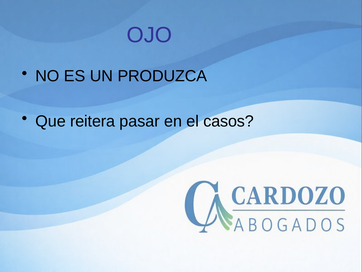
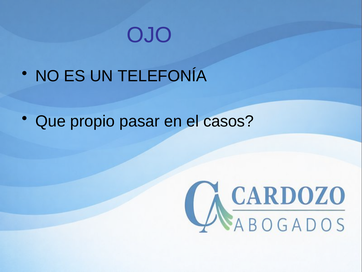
PRODUZCA: PRODUZCA -> TELEFONÍA
reitera: reitera -> propio
